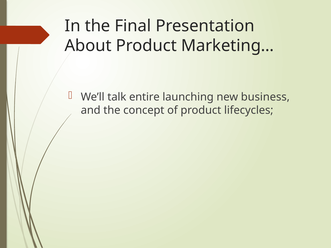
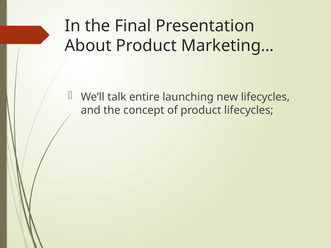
new business: business -> lifecycles
